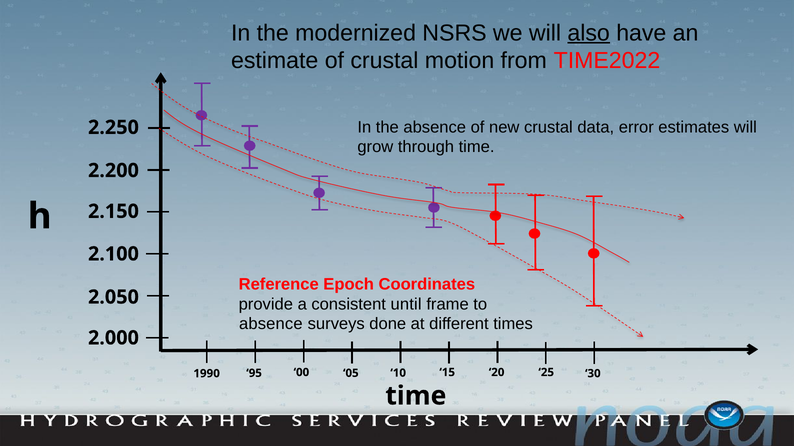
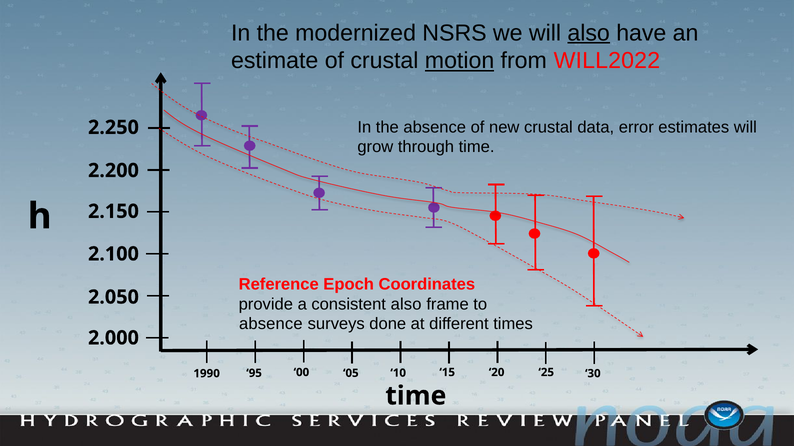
motion underline: none -> present
TIME2022: TIME2022 -> WILL2022
consistent until: until -> also
